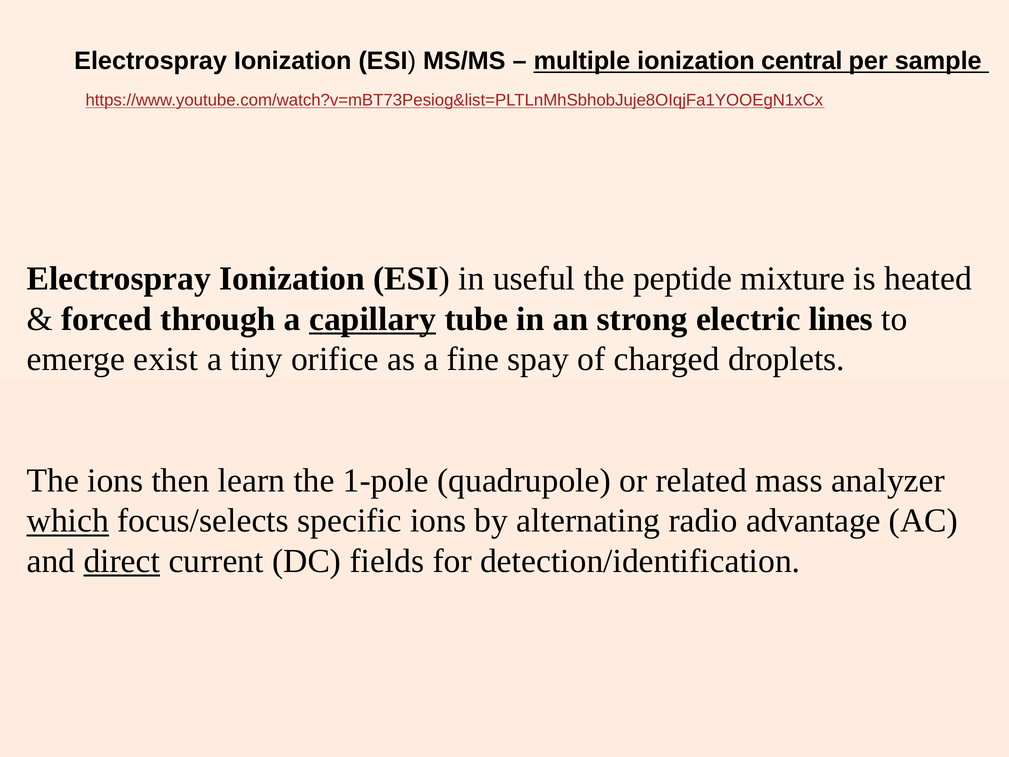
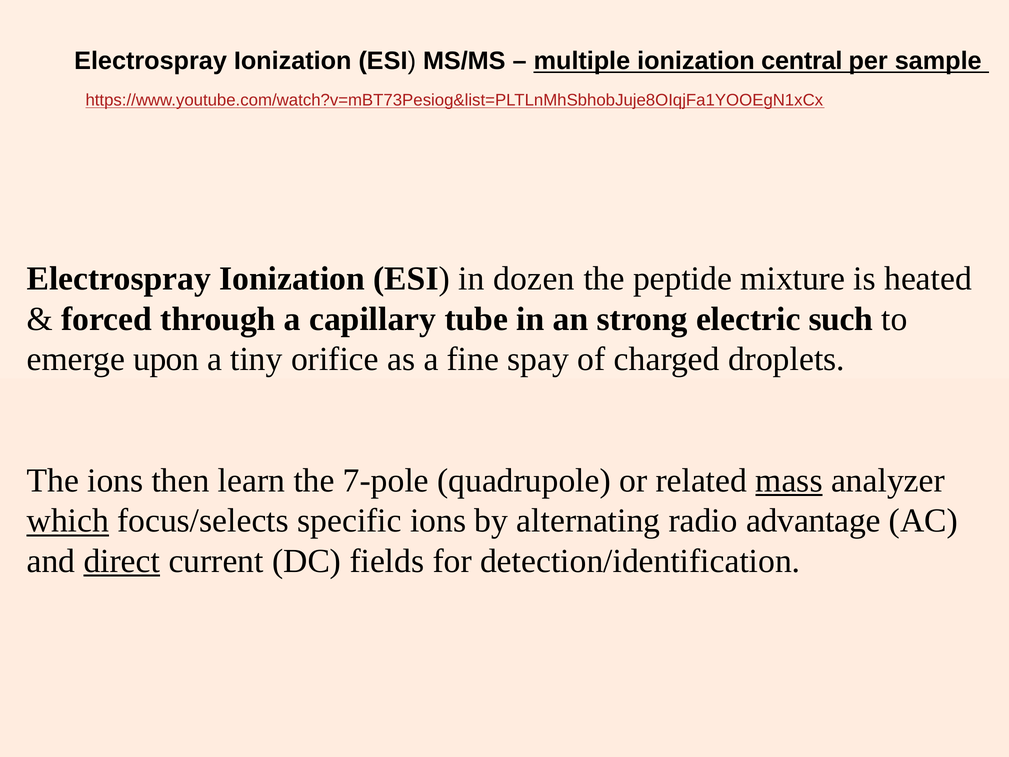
useful: useful -> dozen
capillary underline: present -> none
lines: lines -> such
exist: exist -> upon
1-pole: 1-pole -> 7-pole
mass underline: none -> present
